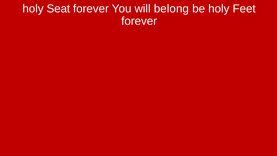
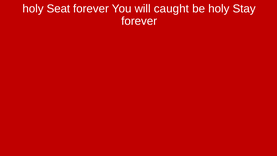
belong: belong -> caught
Feet: Feet -> Stay
